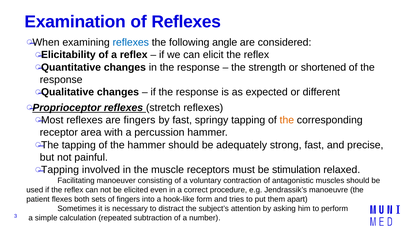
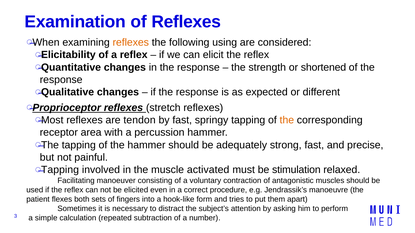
reflexes at (131, 43) colour: blue -> orange
angle: angle -> using
are fingers: fingers -> tendon
receptors: receptors -> activated
